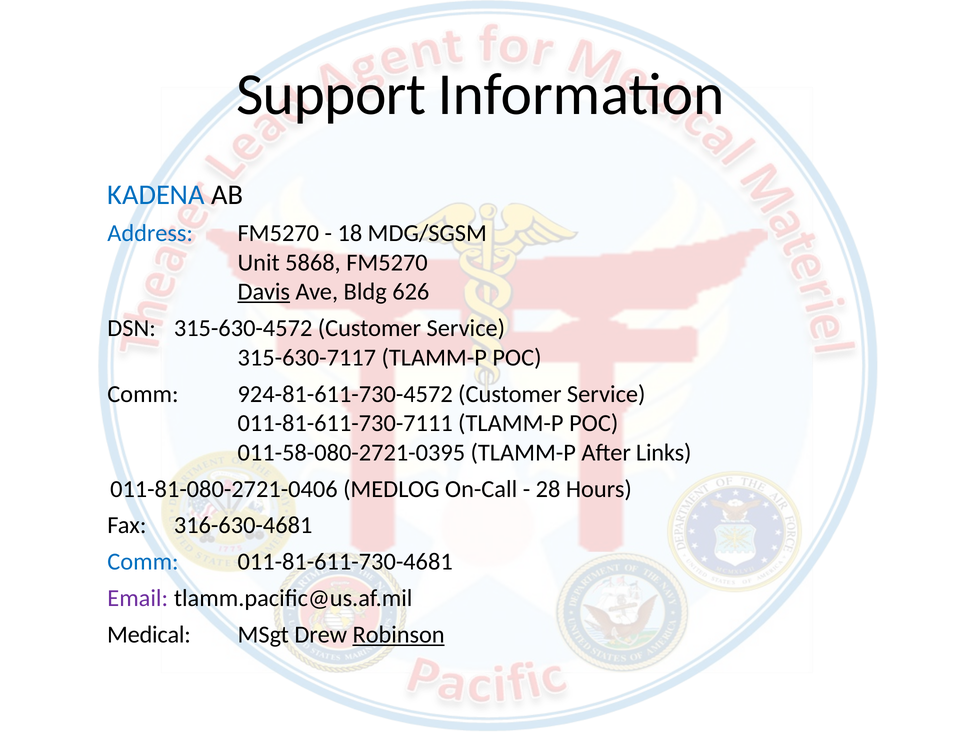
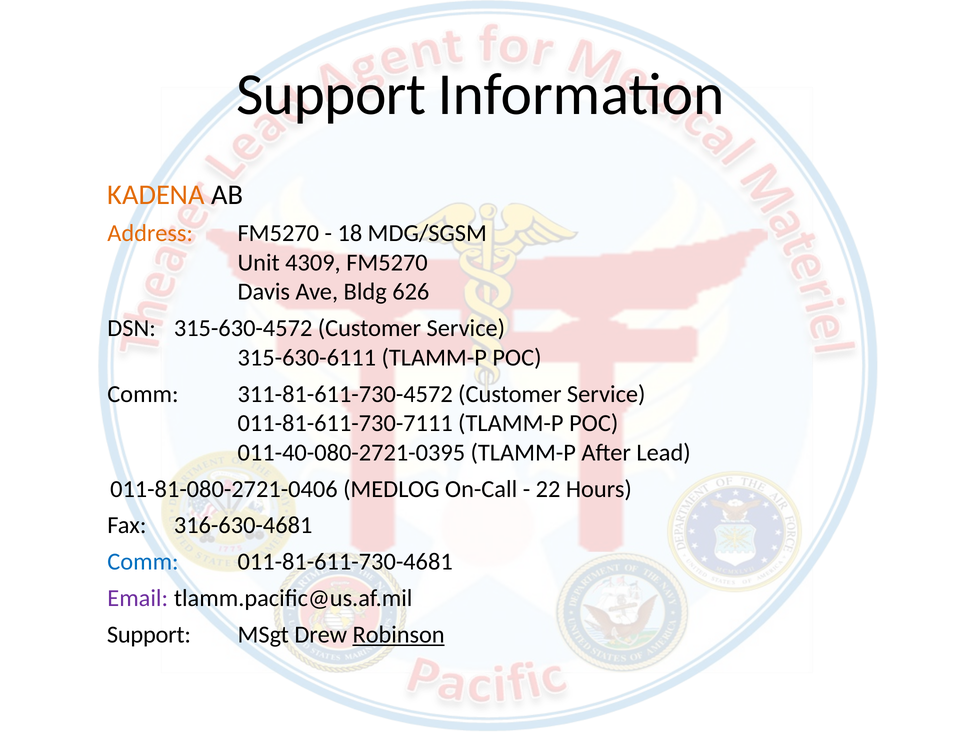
KADENA colour: blue -> orange
Address colour: blue -> orange
5868: 5868 -> 4309
Davis underline: present -> none
315-630-7117: 315-630-7117 -> 315-630-6111
924-81-611-730-4572: 924-81-611-730-4572 -> 311-81-611-730-4572
011-58-080-2721-0395: 011-58-080-2721-0395 -> 011-40-080-2721-0395
Links: Links -> Lead
28: 28 -> 22
Medical at (149, 635): Medical -> Support
